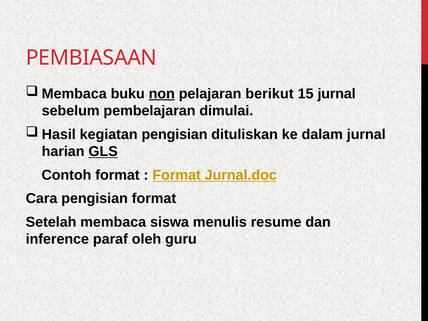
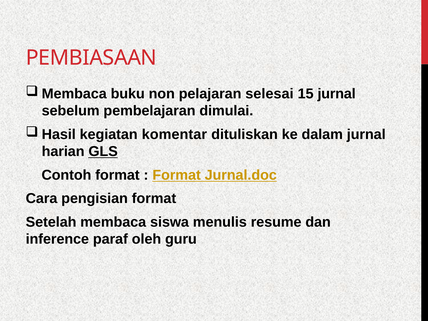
non underline: present -> none
berikut: berikut -> selesai
kegiatan pengisian: pengisian -> komentar
